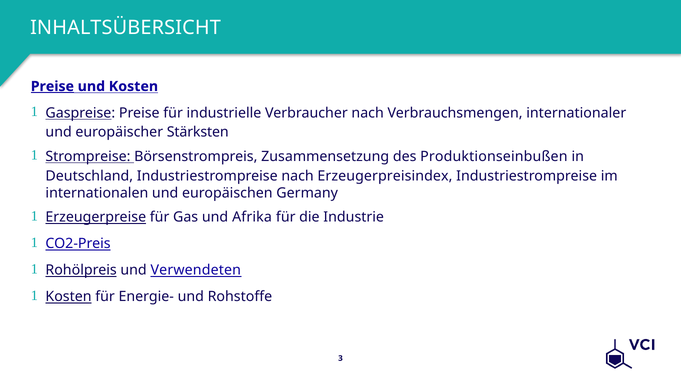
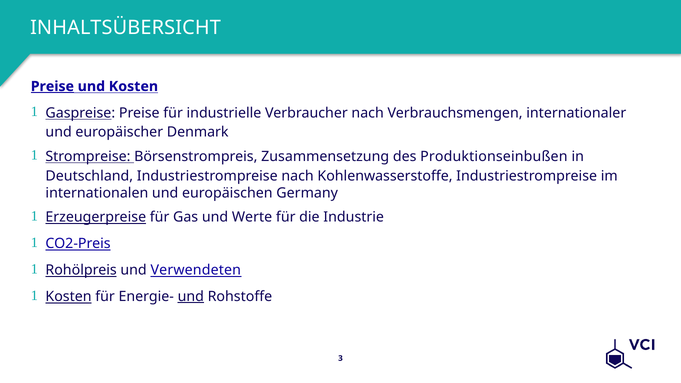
Stärksten: Stärksten -> Denmark
Erzeugerpreisindex: Erzeugerpreisindex -> Kohlenwasserstoffe
Afrika: Afrika -> Werte
und at (191, 297) underline: none -> present
